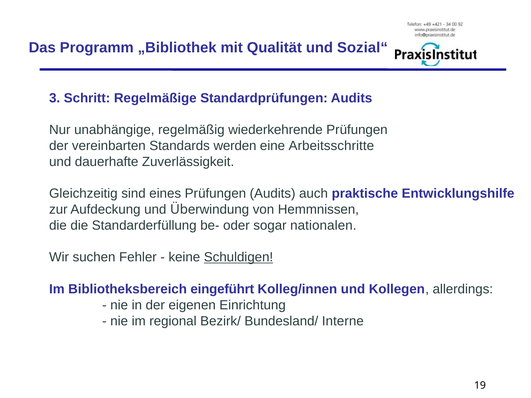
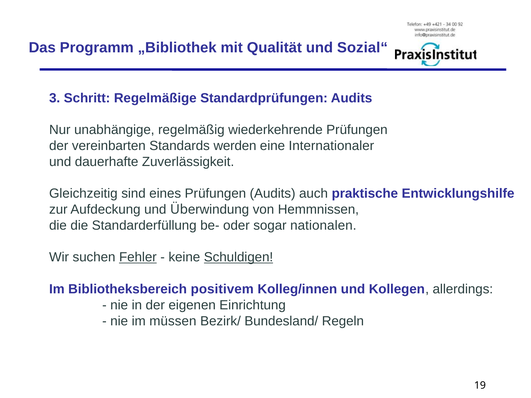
Arbeitsschritte: Arbeitsschritte -> Internationaler
Fehler underline: none -> present
eingeführt: eingeführt -> positivem
regional: regional -> müssen
Interne: Interne -> Regeln
